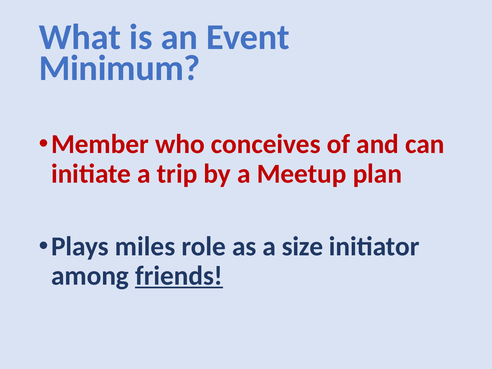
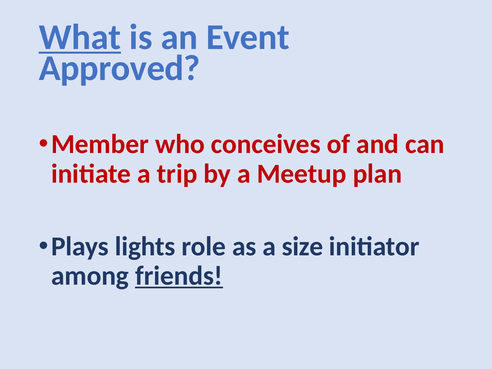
What underline: none -> present
Minimum: Minimum -> Approved
miles: miles -> lights
